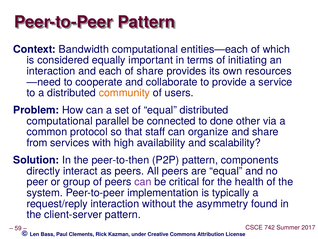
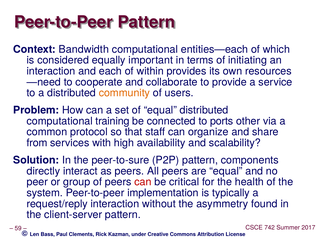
of share: share -> within
parallel: parallel -> training
done: done -> ports
peer-to-then: peer-to-then -> peer-to-sure
can at (143, 182) colour: purple -> red
